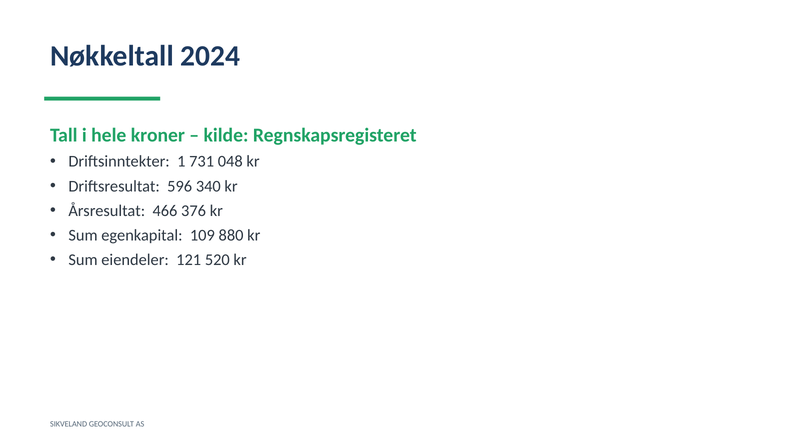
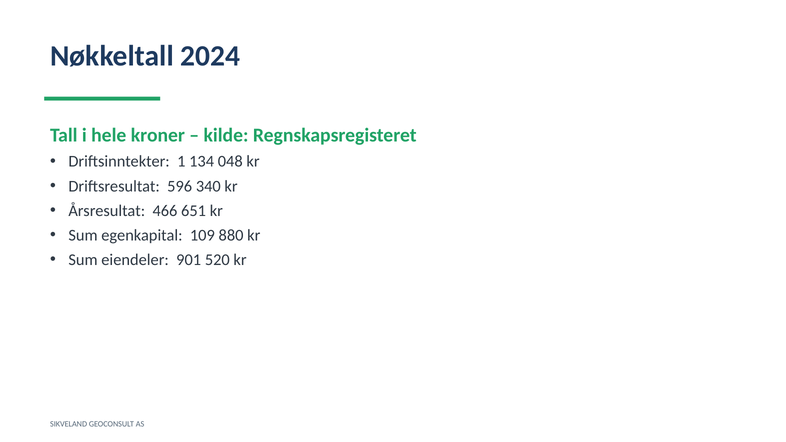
731: 731 -> 134
376: 376 -> 651
121: 121 -> 901
